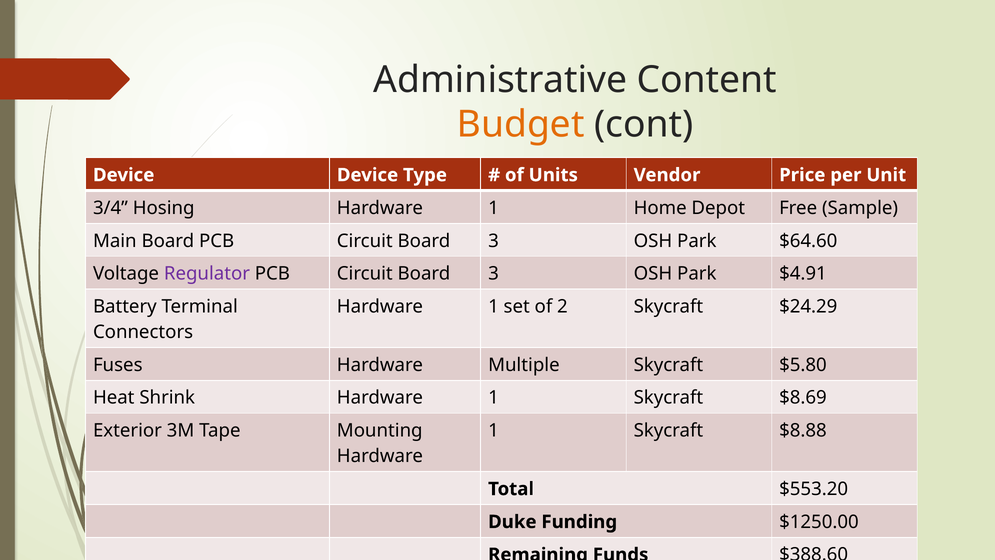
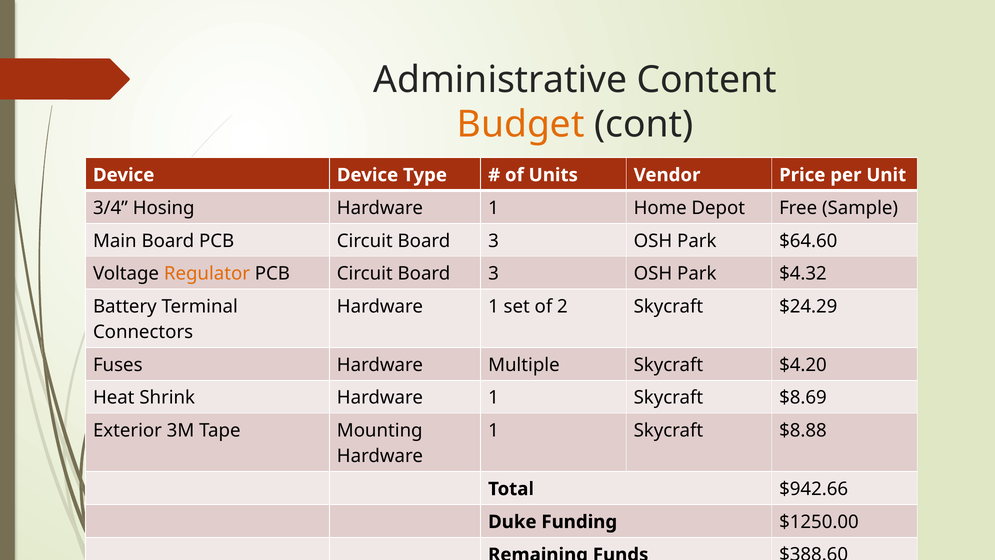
Regulator colour: purple -> orange
$4.91: $4.91 -> $4.32
$5.80: $5.80 -> $4.20
$553.20: $553.20 -> $942.66
